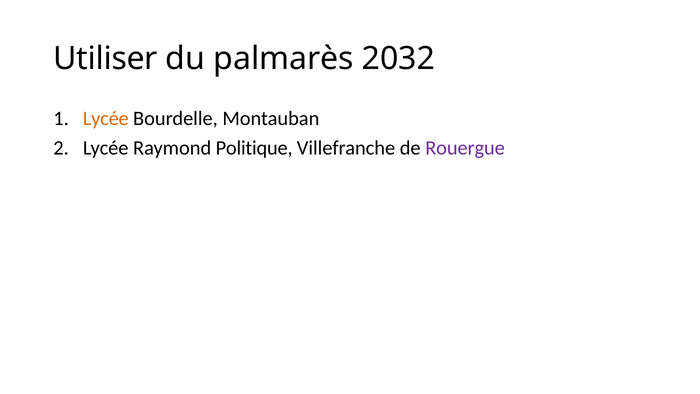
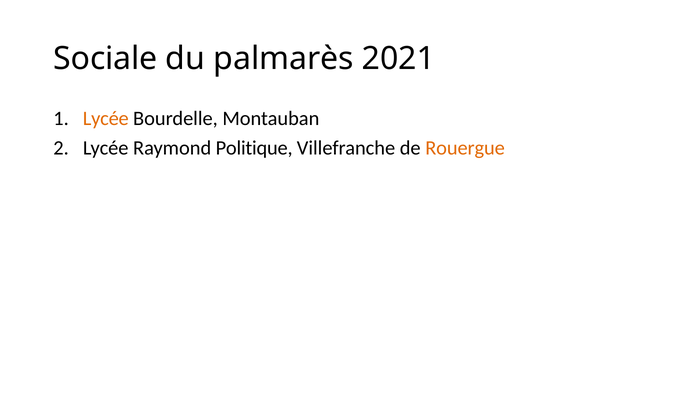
Utiliser: Utiliser -> Sociale
2032: 2032 -> 2021
Rouergue colour: purple -> orange
